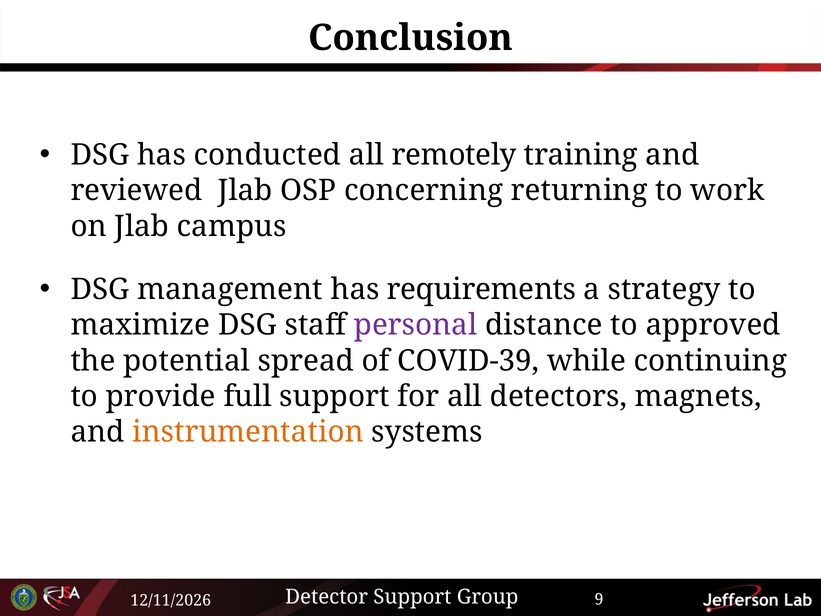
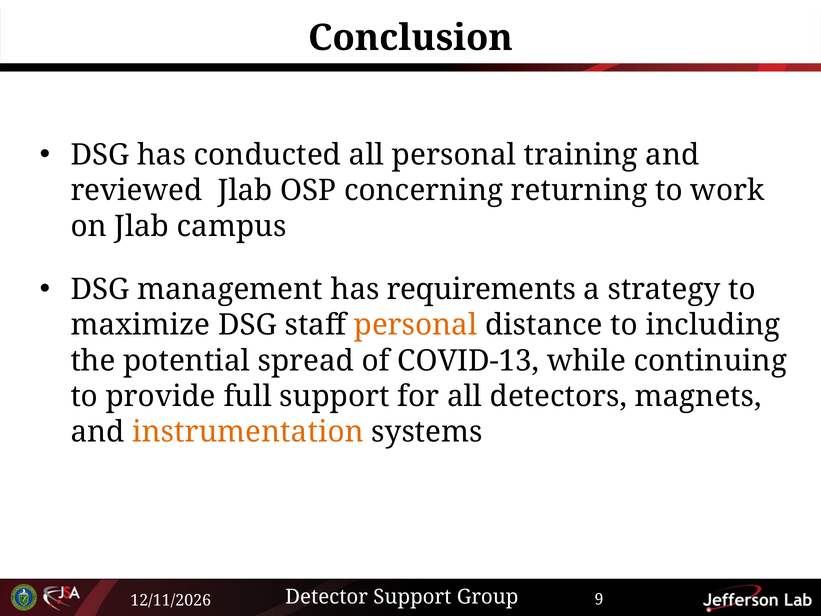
all remotely: remotely -> personal
personal at (416, 325) colour: purple -> orange
approved: approved -> including
COVID-39: COVID-39 -> COVID-13
